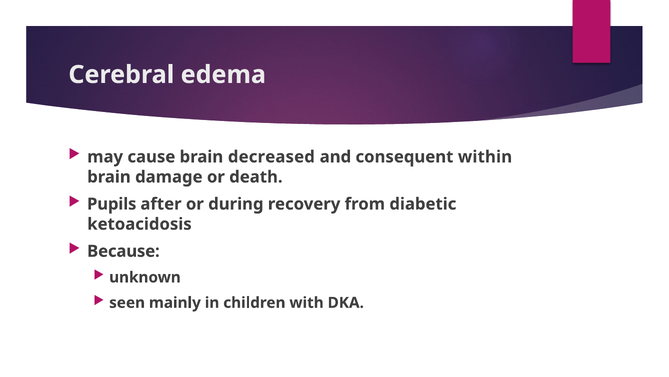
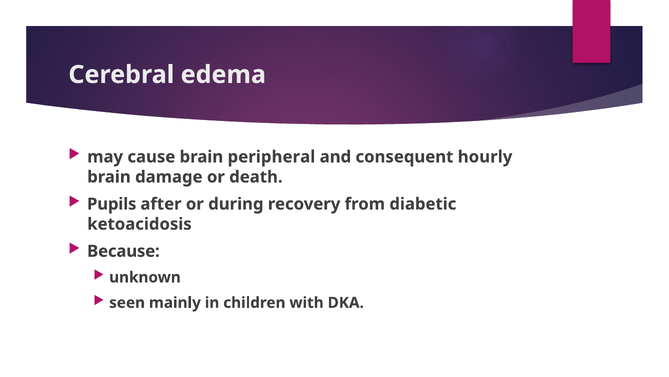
decreased: decreased -> peripheral
within: within -> hourly
